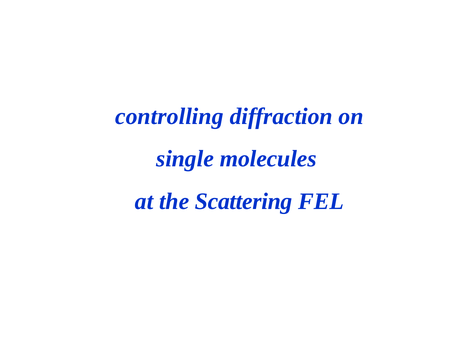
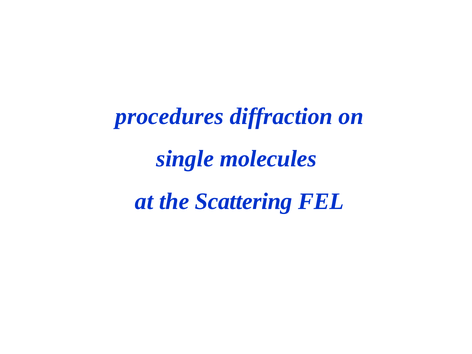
controlling: controlling -> procedures
